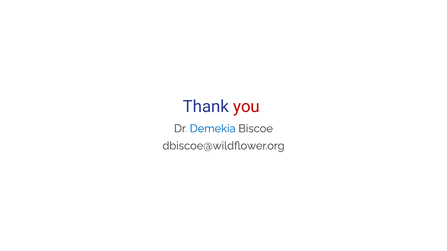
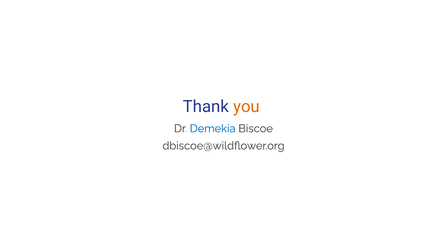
you colour: red -> orange
